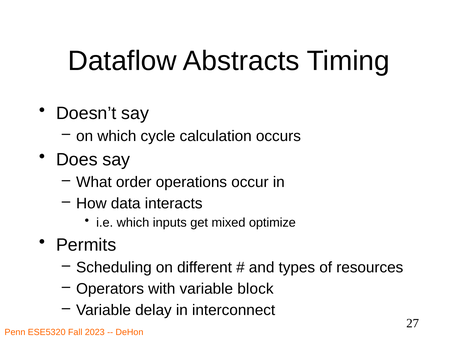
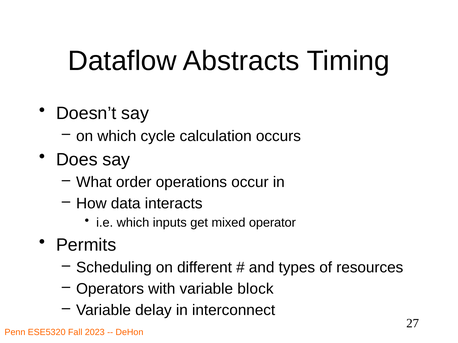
optimize: optimize -> operator
